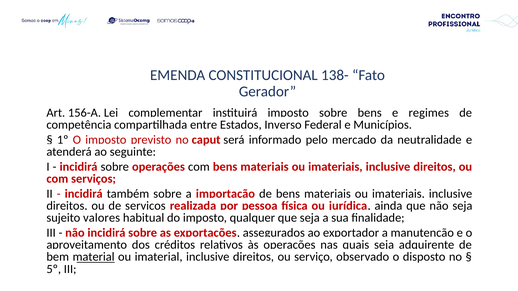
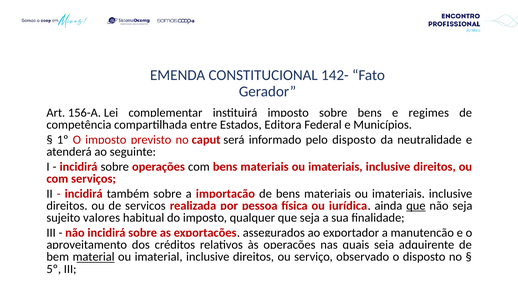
138-: 138- -> 142-
Inverso: Inverso -> Editora
pelo mercado: mercado -> disposto
que at (416, 206) underline: none -> present
